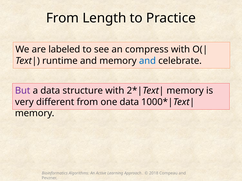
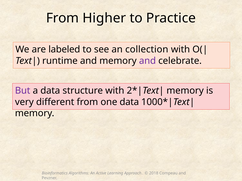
Length: Length -> Higher
compress: compress -> collection
and at (147, 61) colour: blue -> purple
